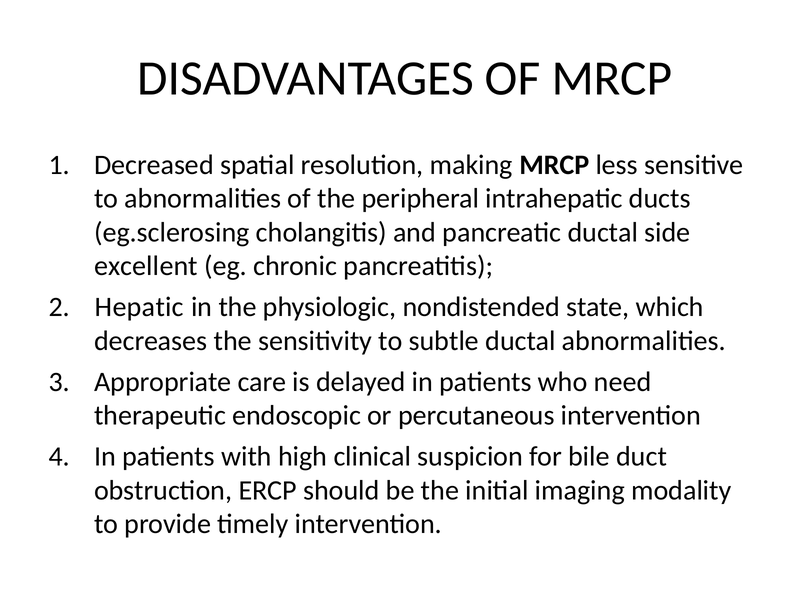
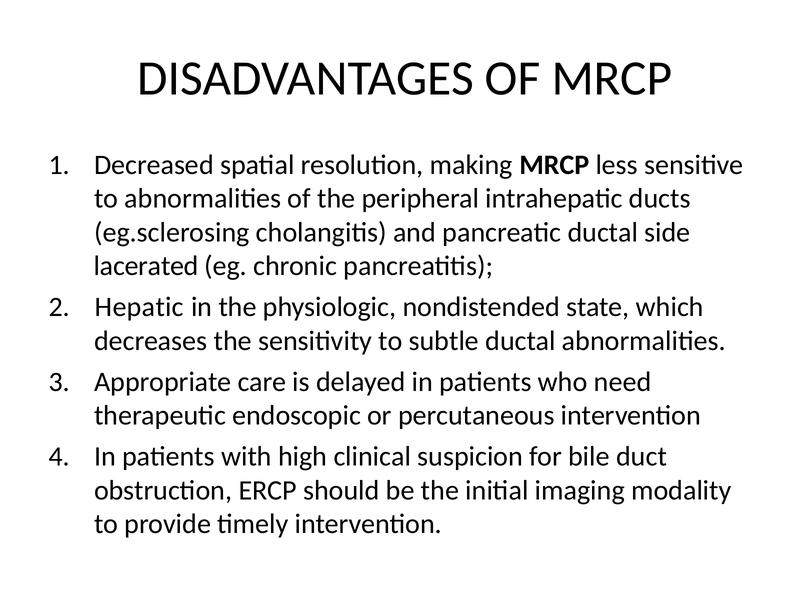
excellent: excellent -> lacerated
